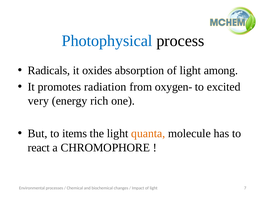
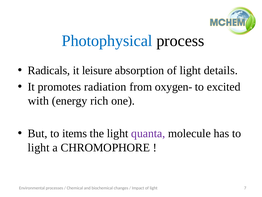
oxides: oxides -> leisure
among: among -> details
very: very -> with
quanta colour: orange -> purple
react at (39, 147): react -> light
